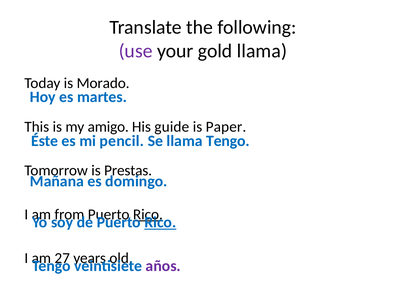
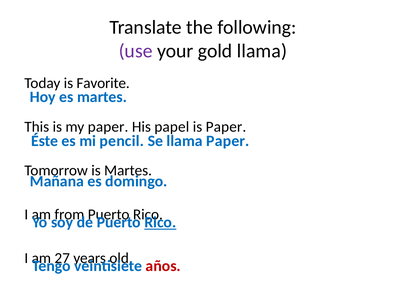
Morado: Morado -> Favorite
my amigo: amigo -> paper
guide: guide -> papel
llama Tengo: Tengo -> Paper
is Prestas: Prestas -> Martes
Rico at (148, 215) underline: present -> none
años colour: purple -> red
